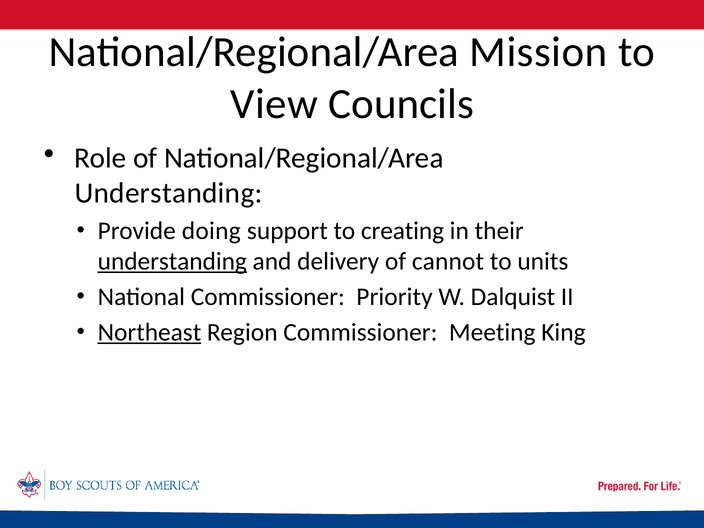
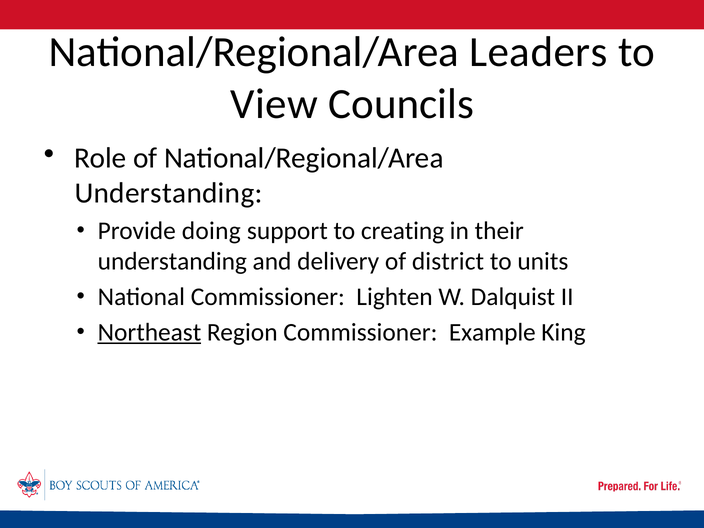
Mission: Mission -> Leaders
understanding at (172, 261) underline: present -> none
cannot: cannot -> district
Priority: Priority -> Lighten
Meeting: Meeting -> Example
